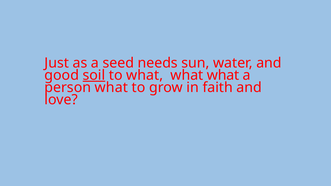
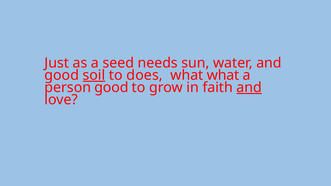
to what: what -> does
person what: what -> good
and at (249, 88) underline: none -> present
